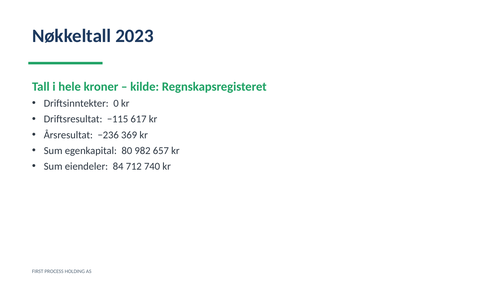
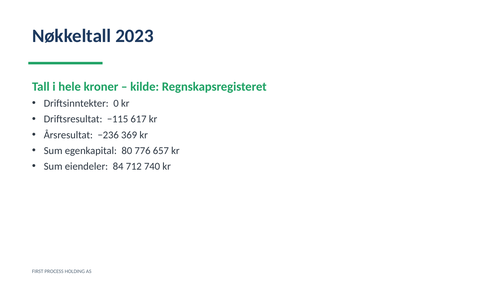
982: 982 -> 776
